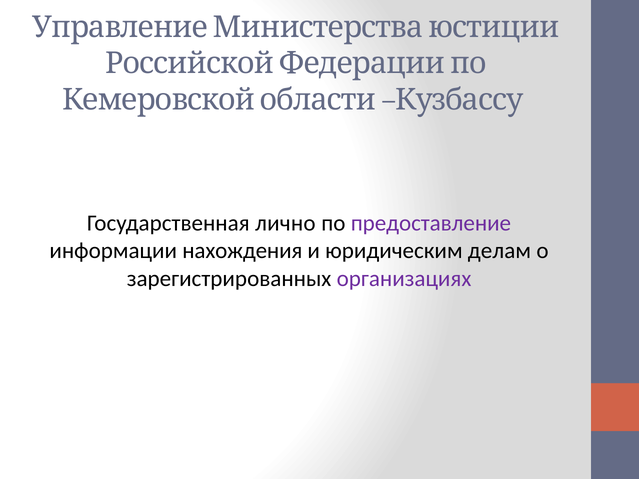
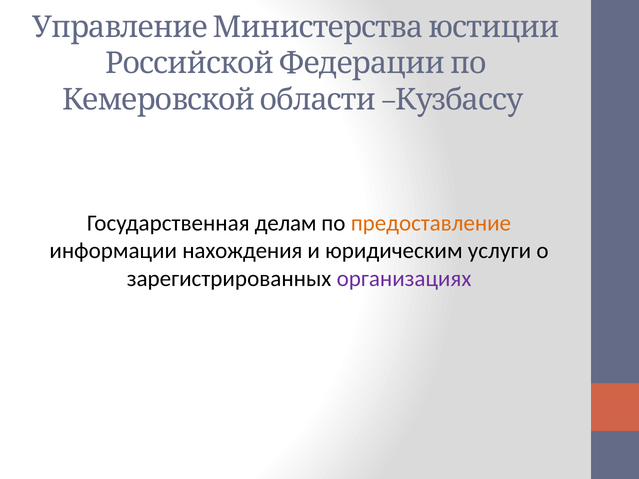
лично: лично -> делам
предоставление colour: purple -> orange
делам: делам -> услуги
